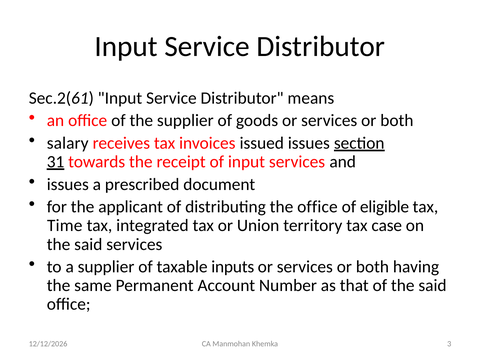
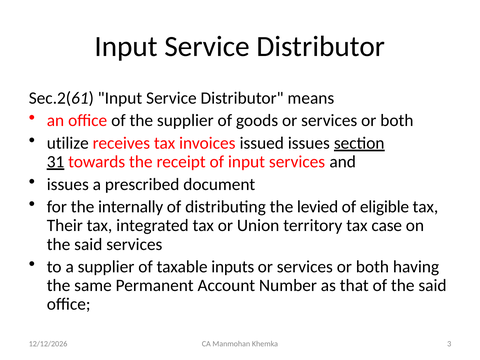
salary: salary -> utilize
applicant: applicant -> internally
the office: office -> levied
Time: Time -> Their
